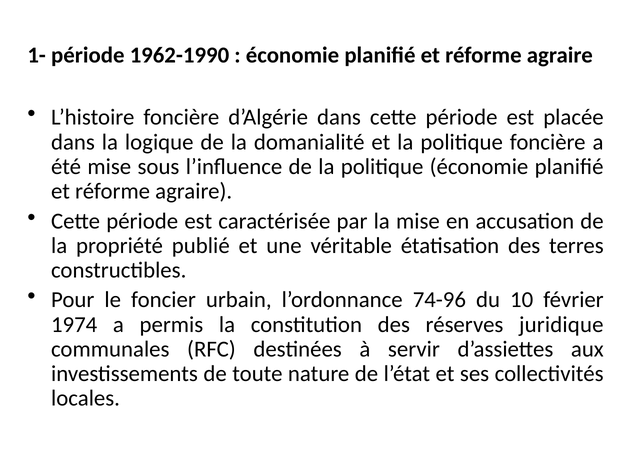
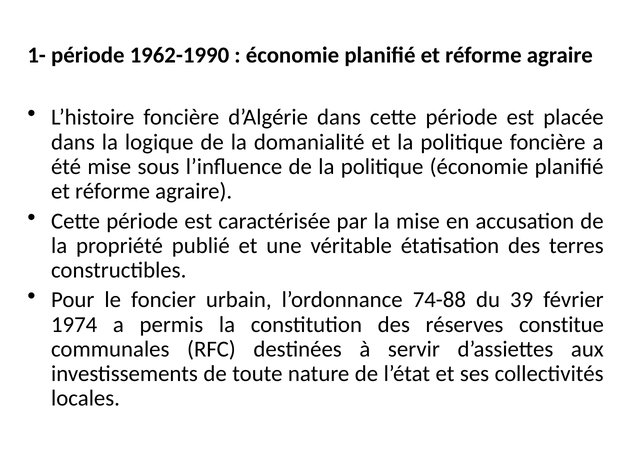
74-96: 74-96 -> 74-88
10: 10 -> 39
juridique: juridique -> constitue
